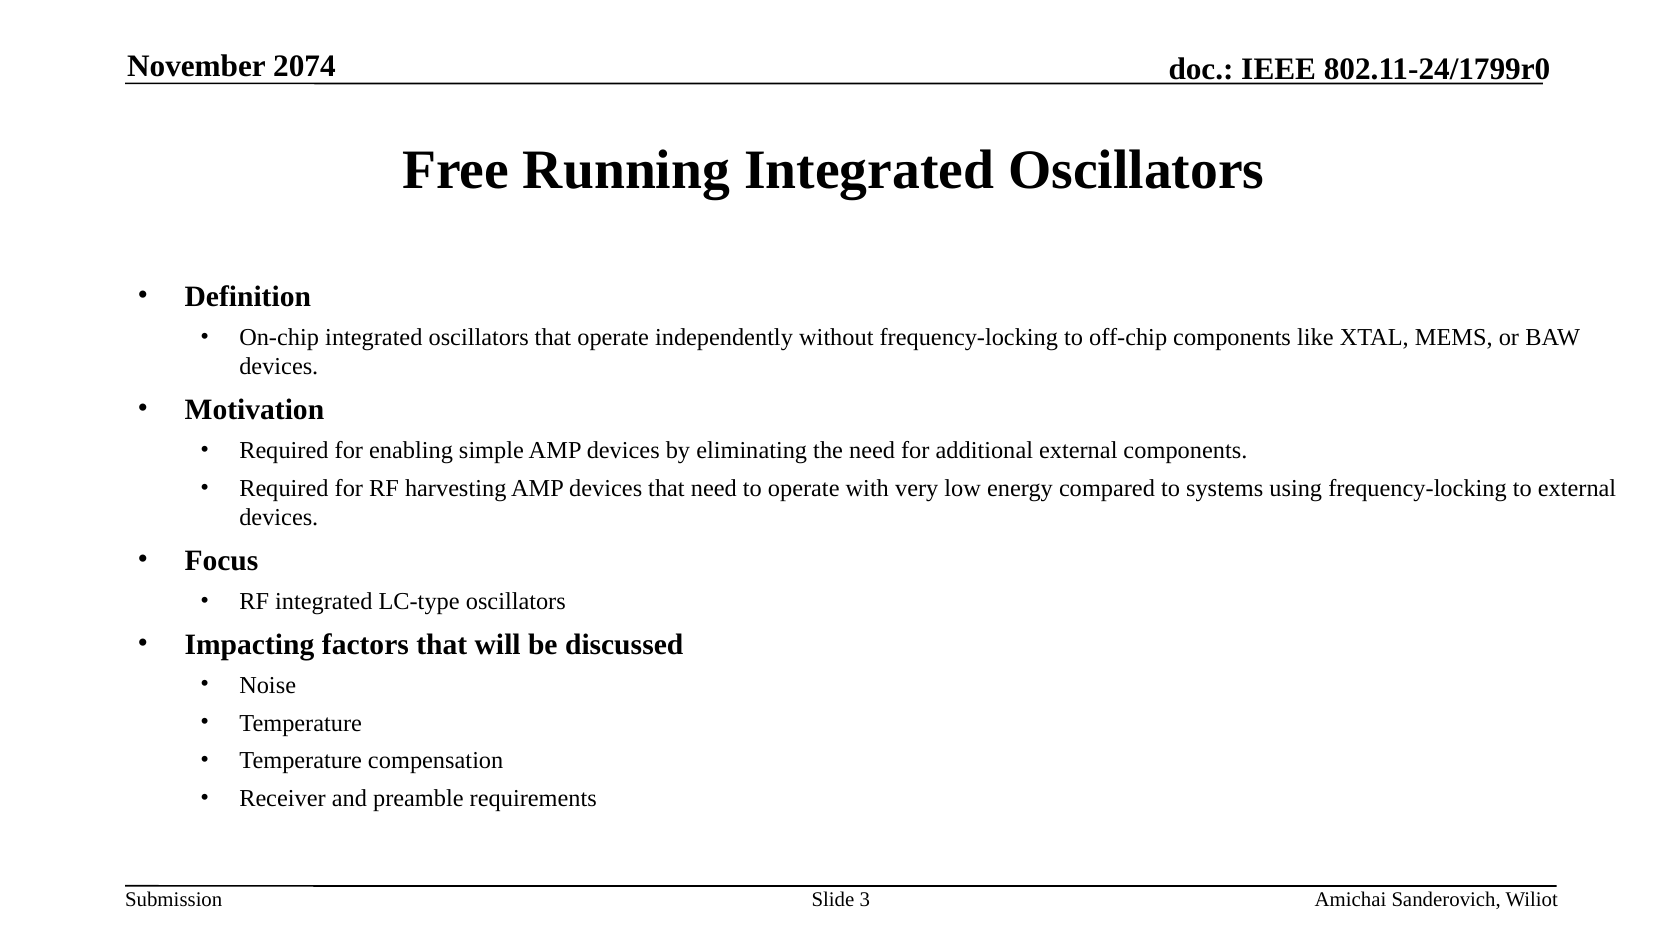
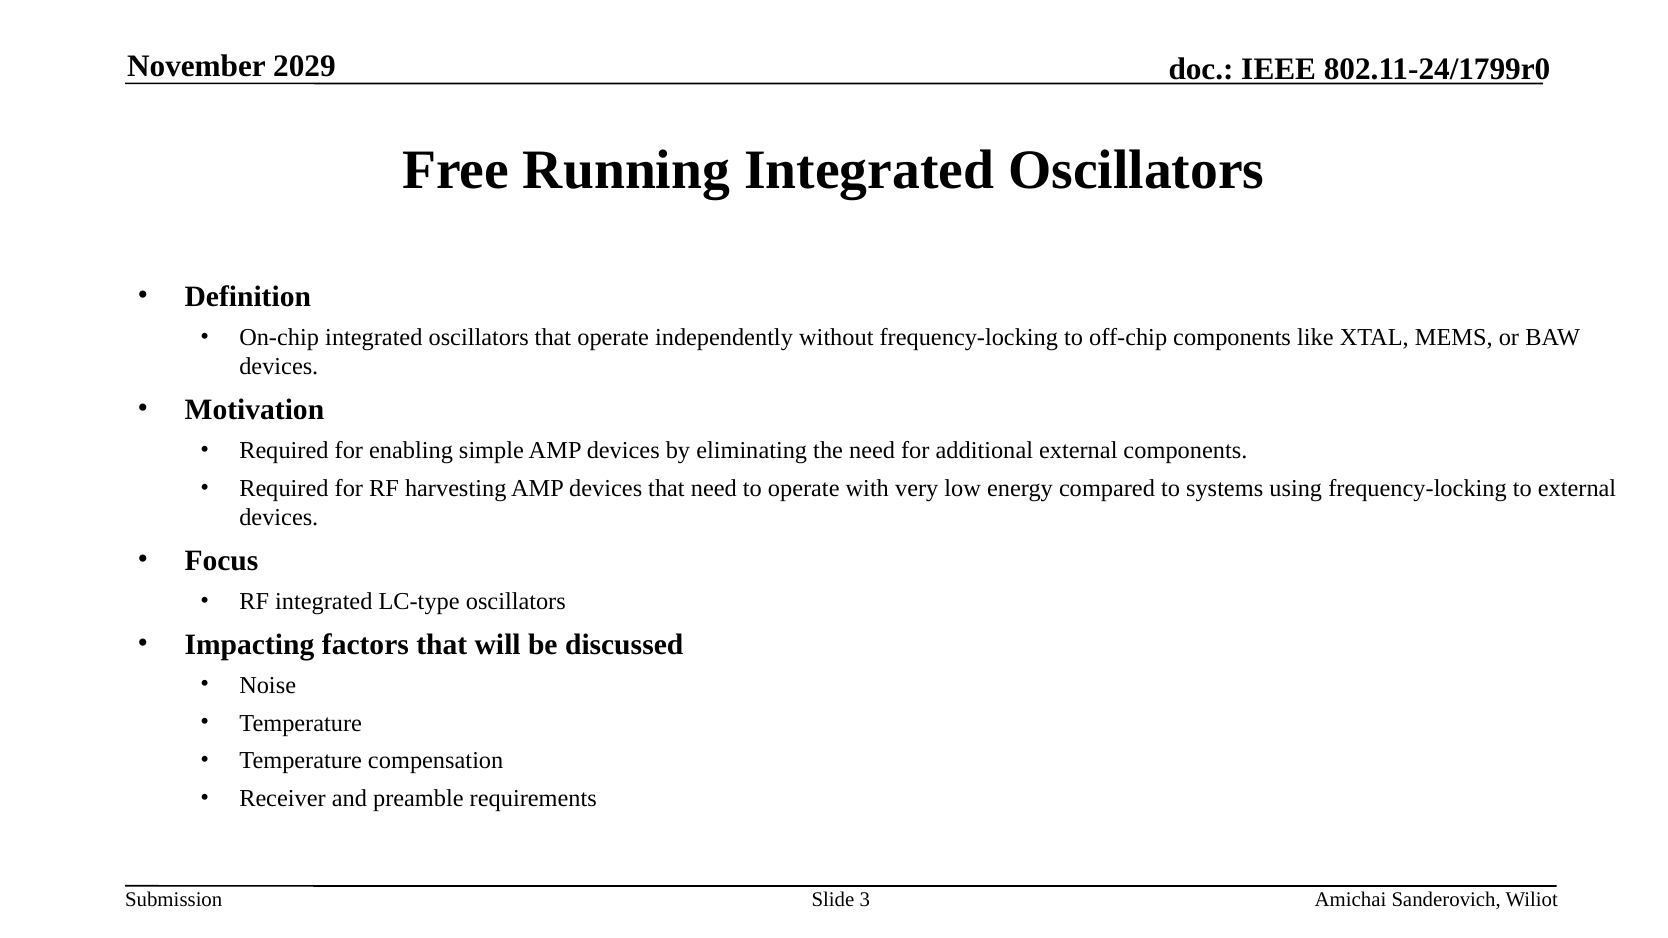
2074: 2074 -> 2029
